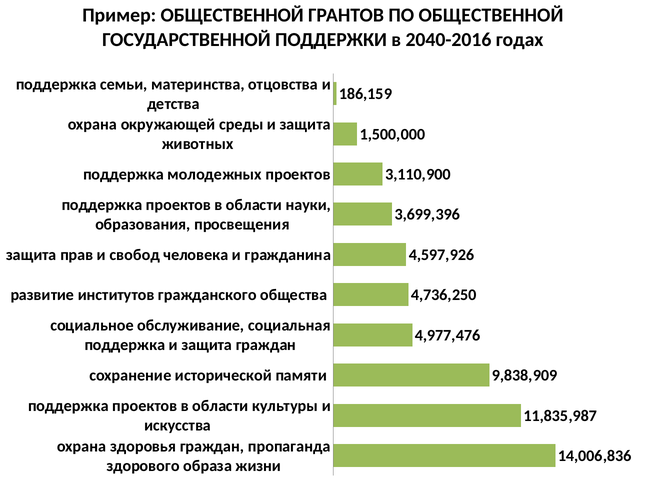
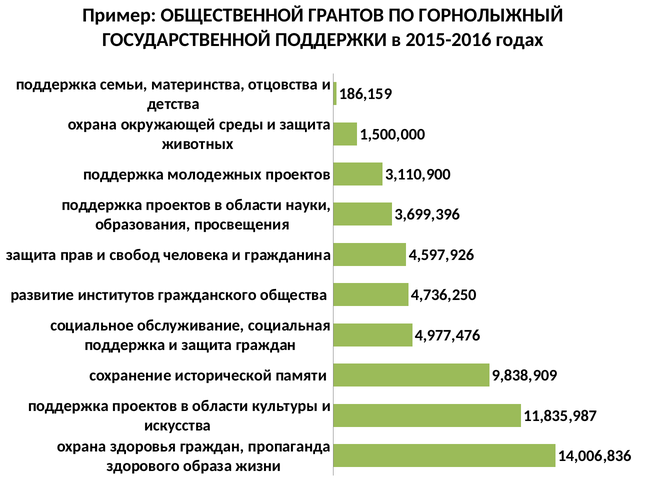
ПО ОБЩЕСТВЕННОЙ: ОБЩЕСТВЕННОЙ -> ГОРНОЛЫЖНЫЙ
2040-2016: 2040-2016 -> 2015-2016
